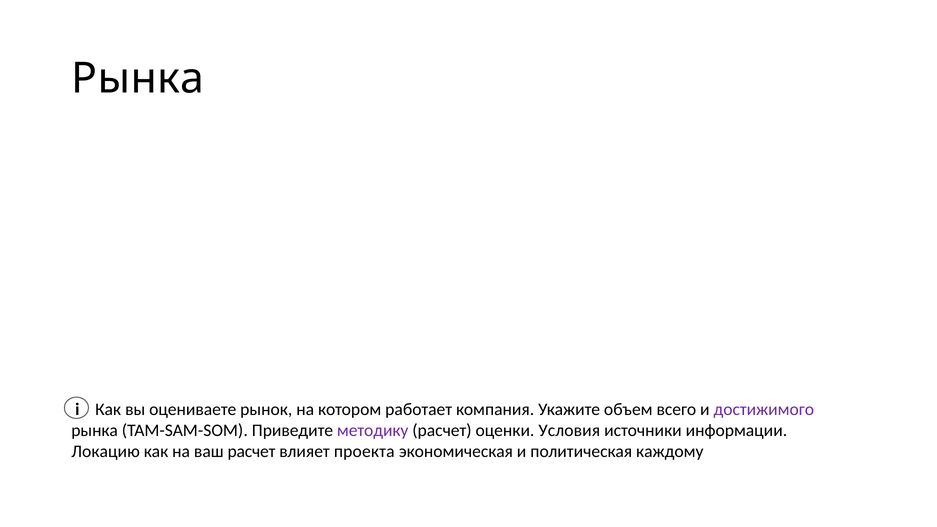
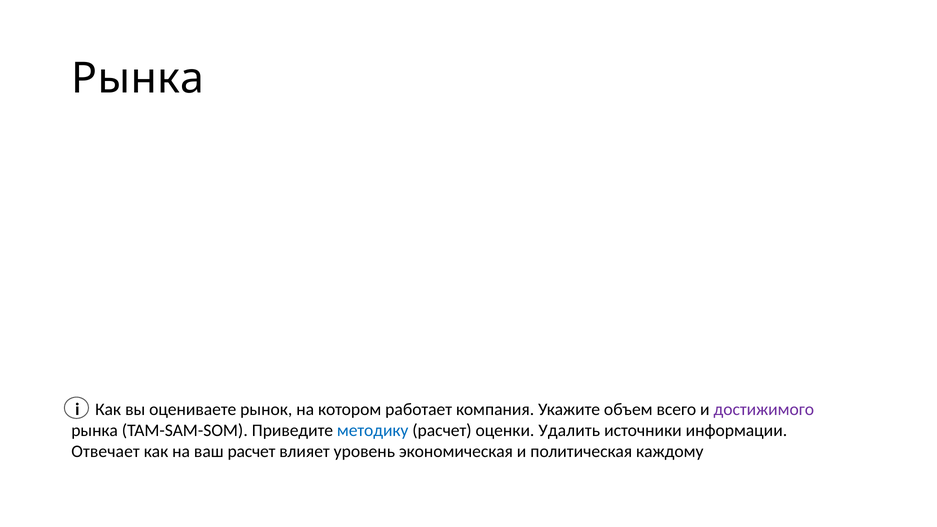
методику colour: purple -> blue
Условия: Условия -> Удалить
Локацию: Локацию -> Отвечает
проекта: проекта -> уровень
